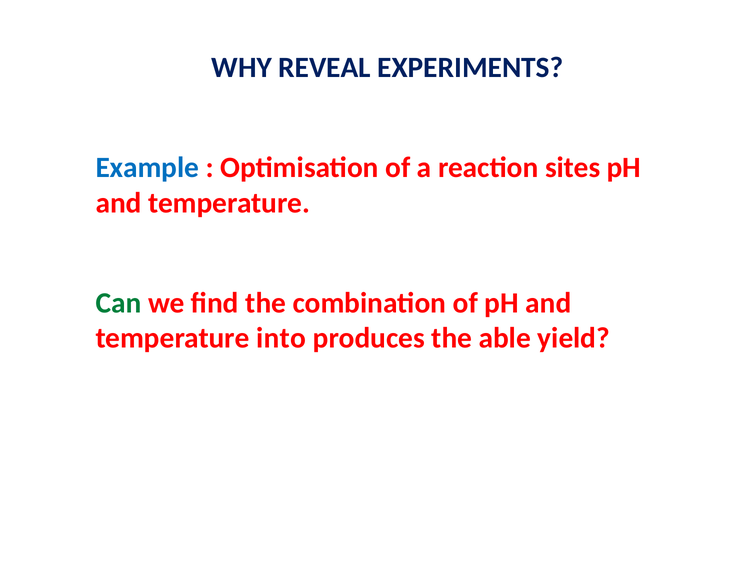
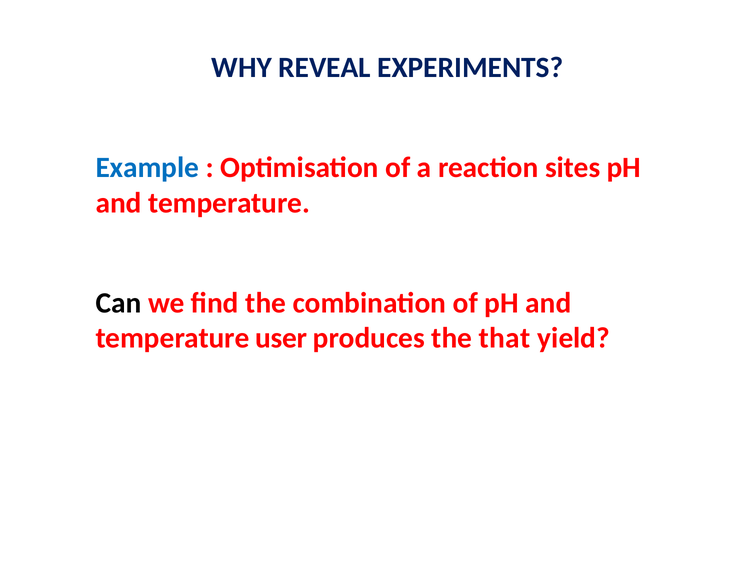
Can colour: green -> black
into: into -> user
able: able -> that
